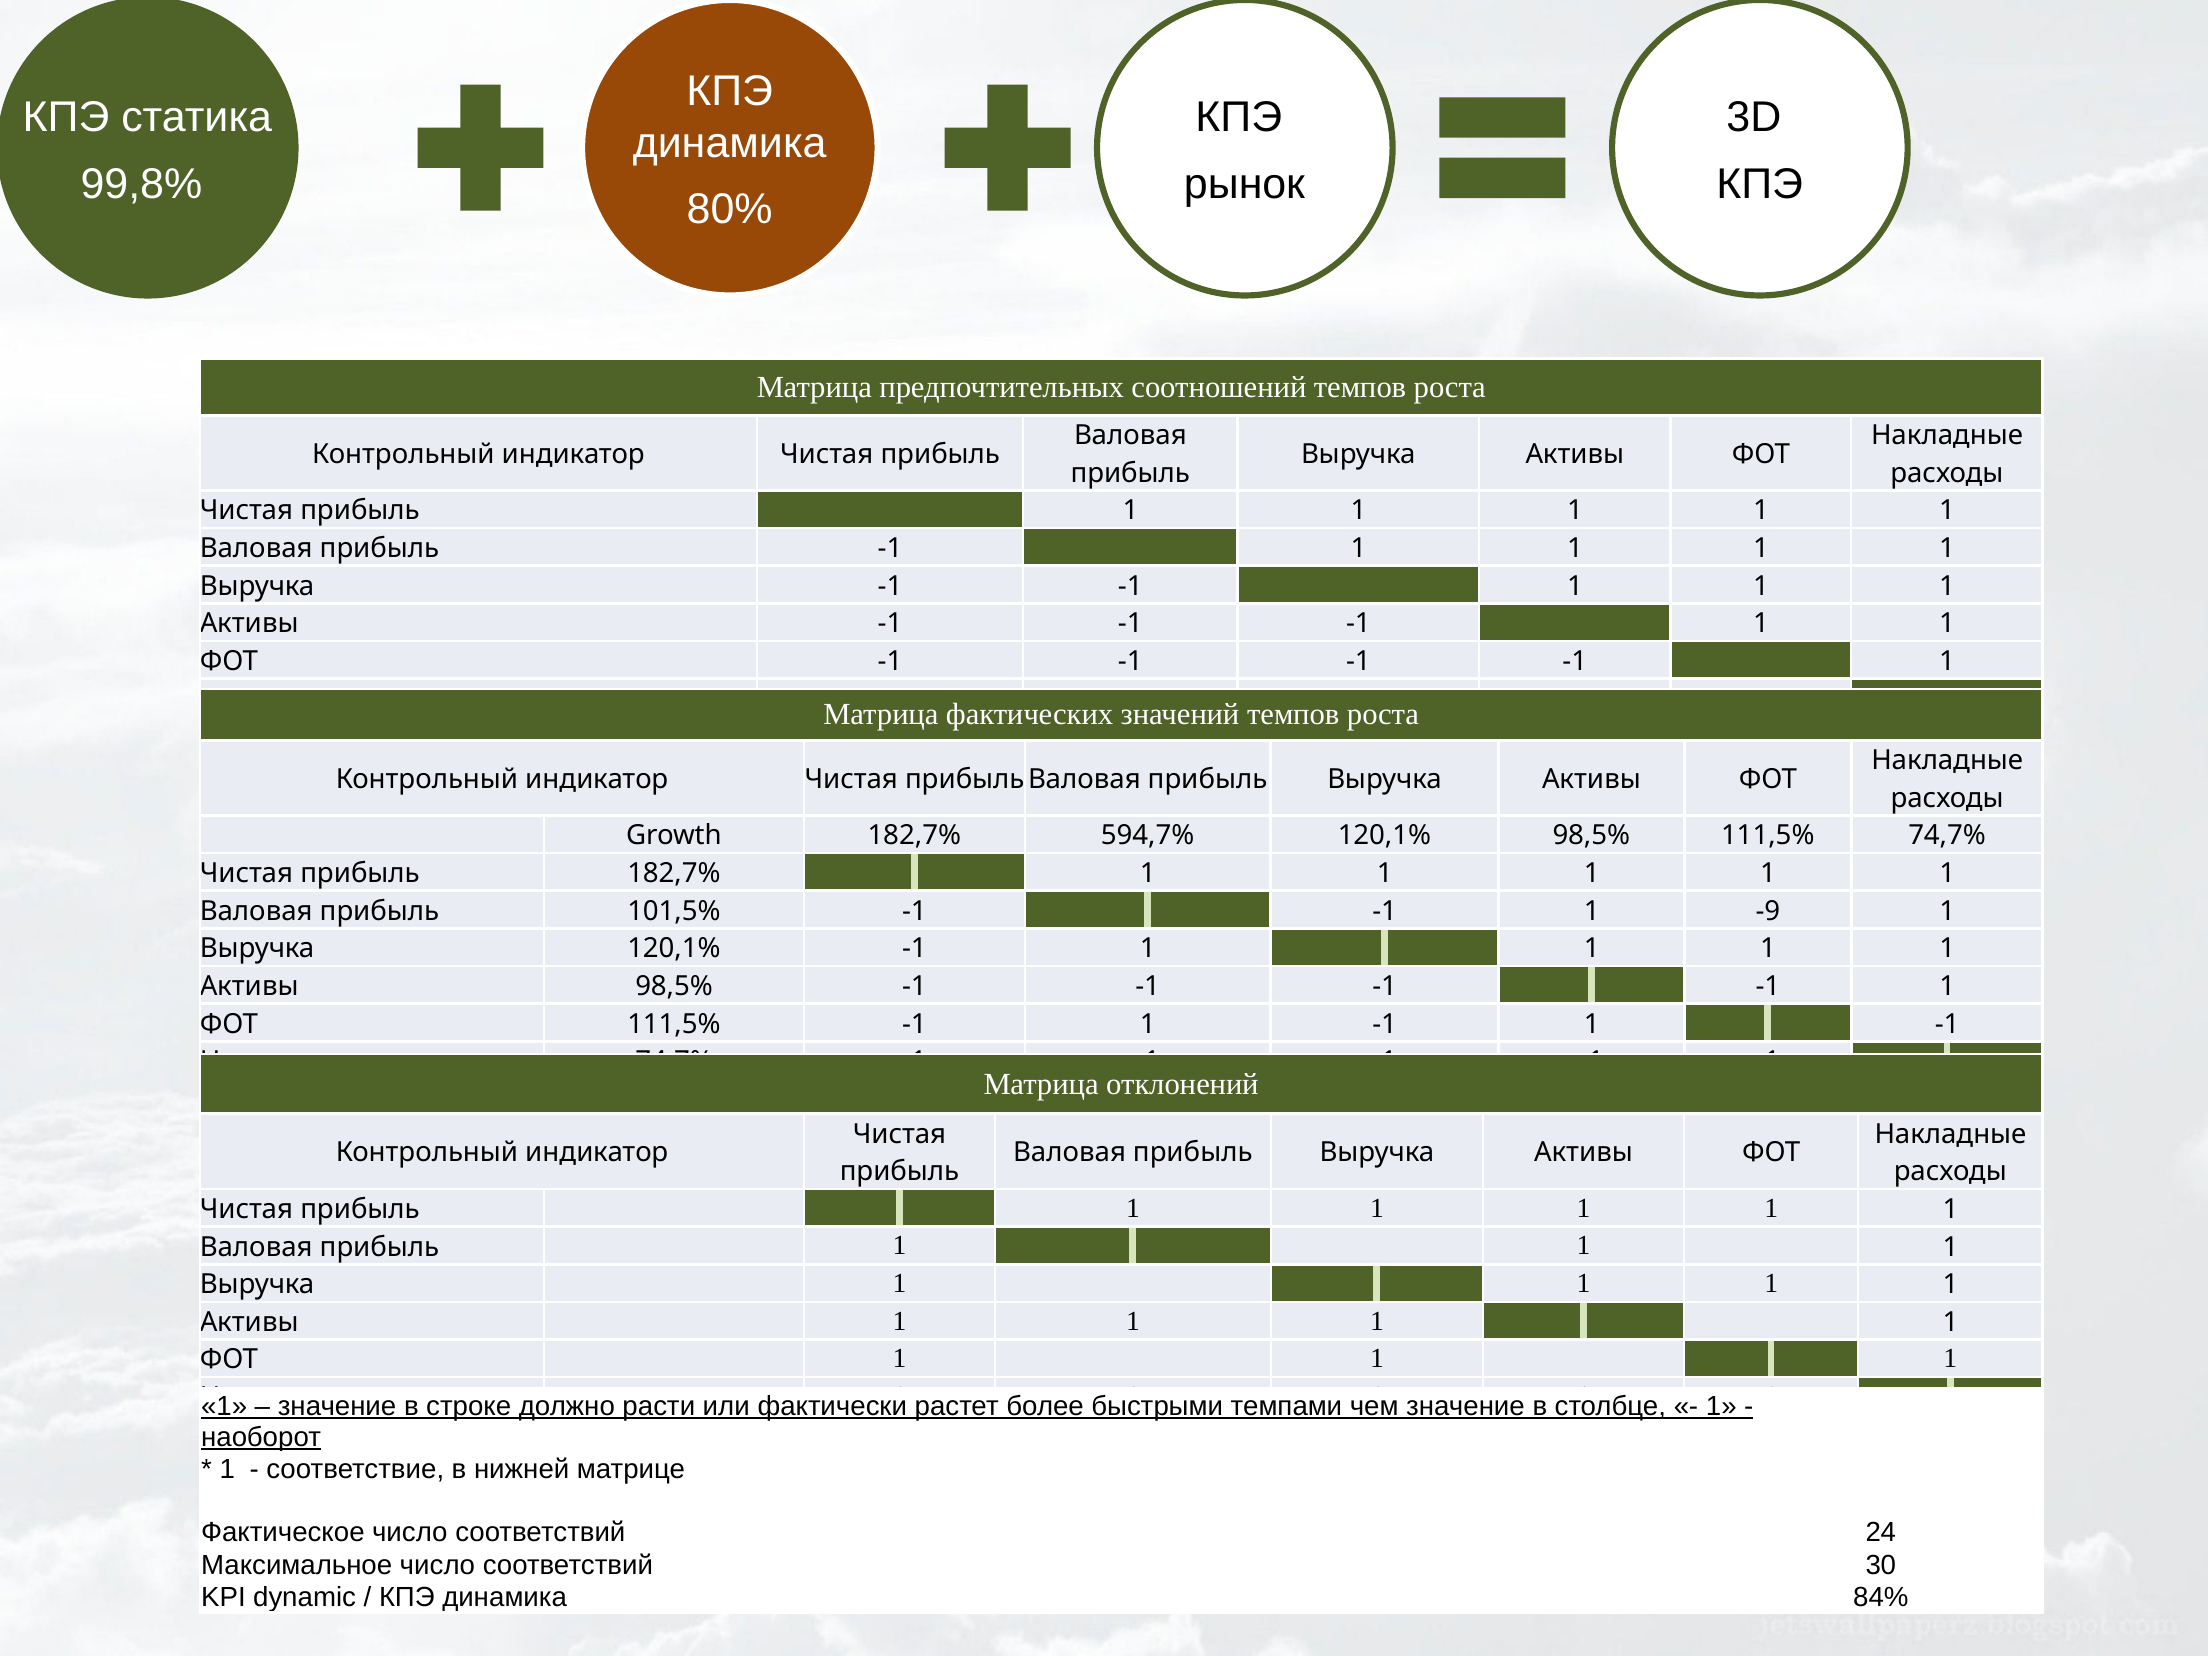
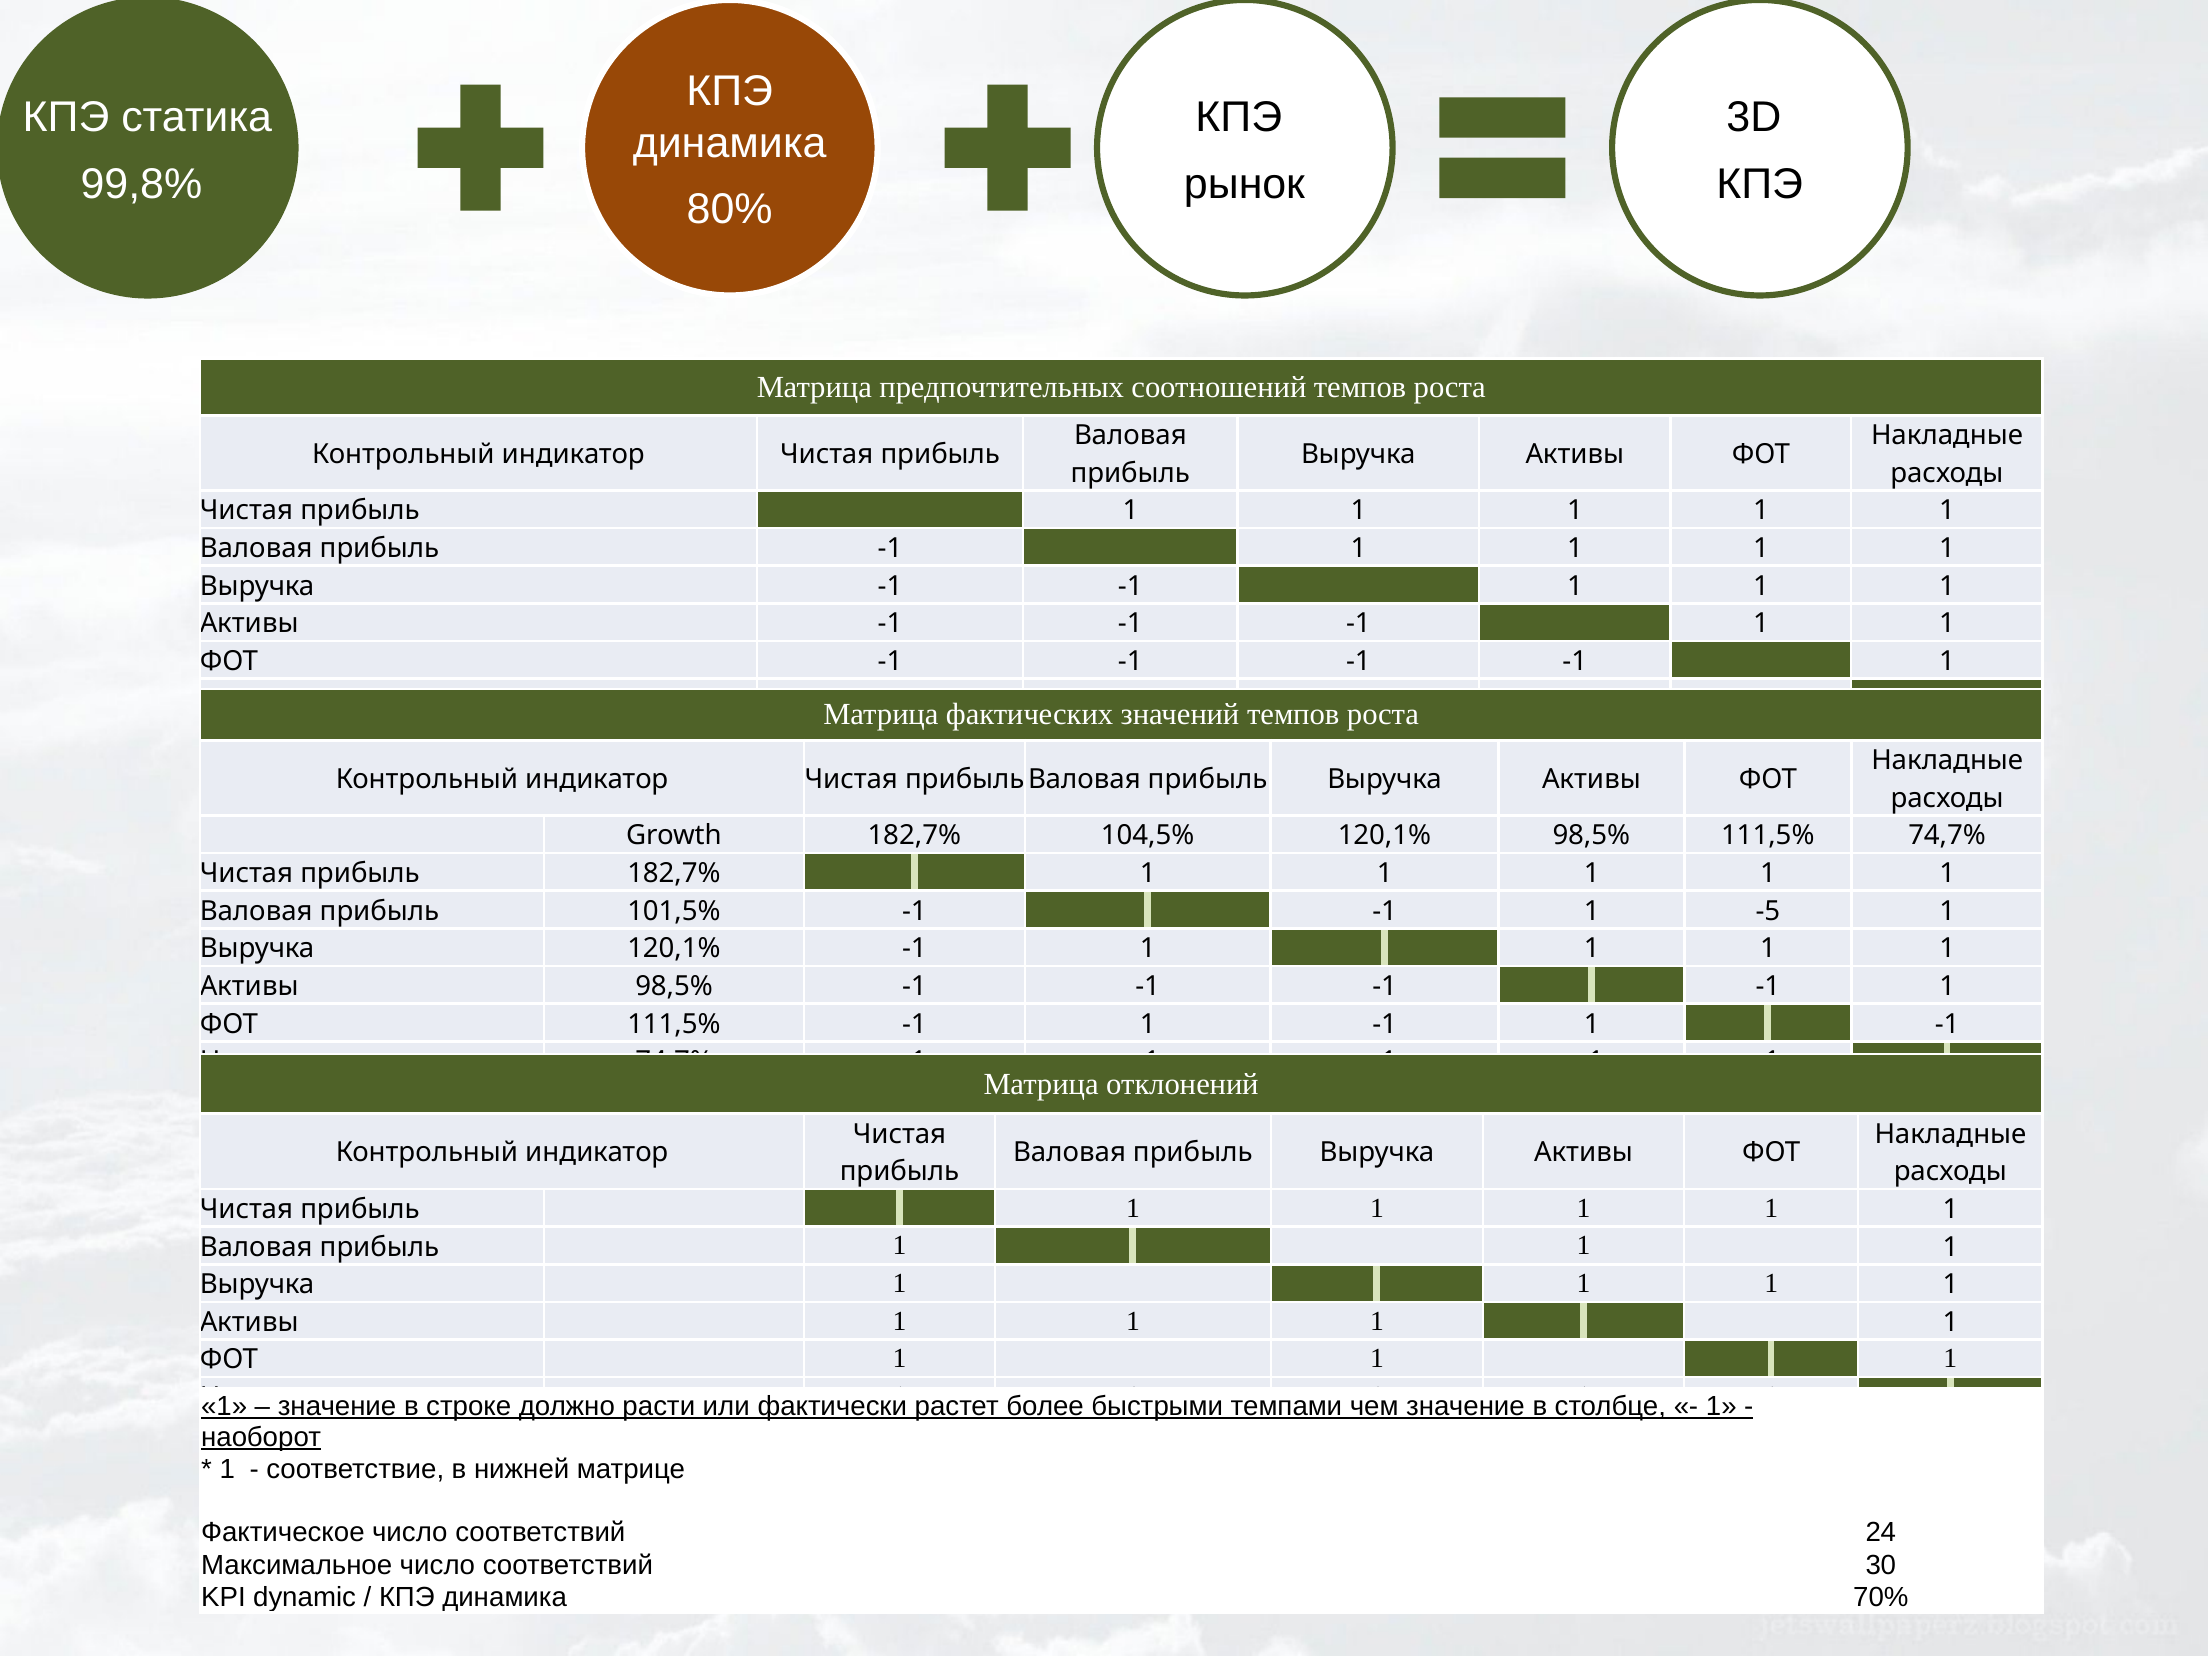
594,7%: 594,7% -> 104,5%
-9: -9 -> -5
84%: 84% -> 70%
